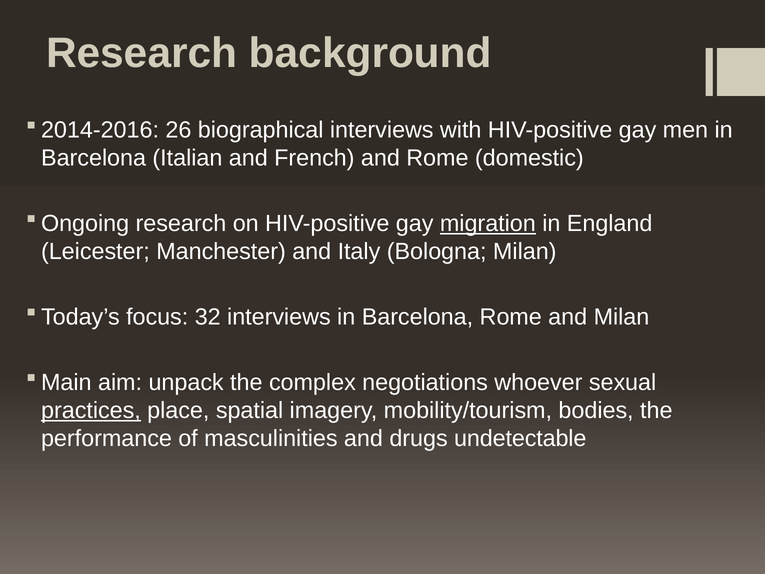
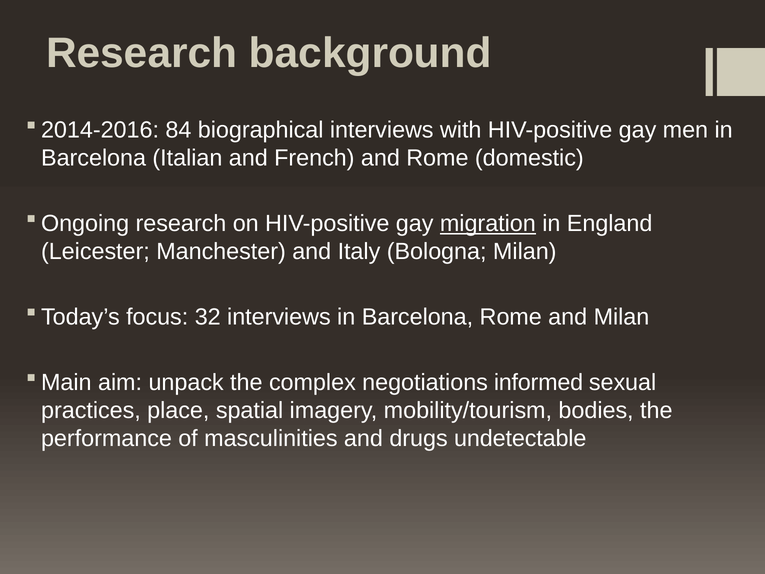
26: 26 -> 84
whoever: whoever -> informed
practices underline: present -> none
